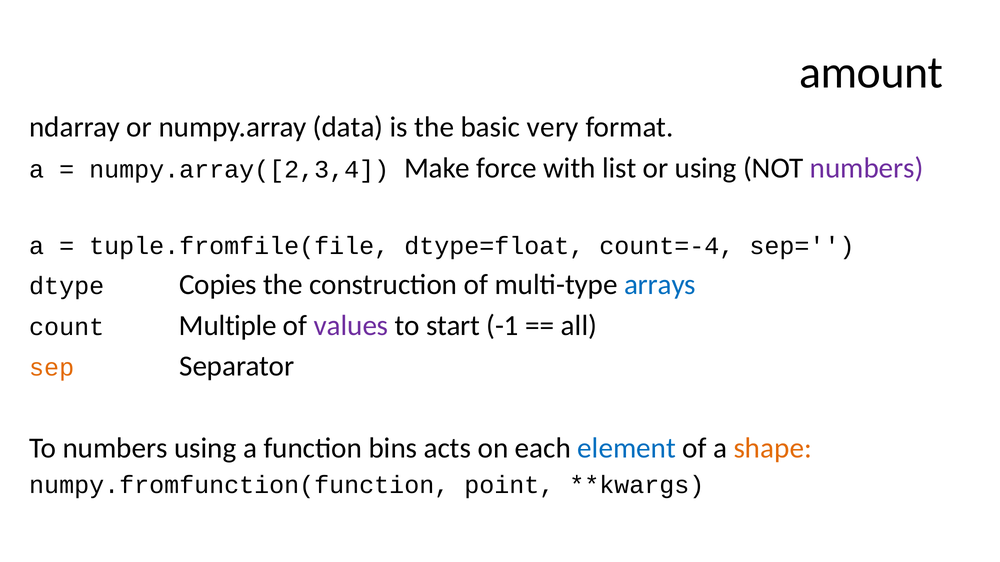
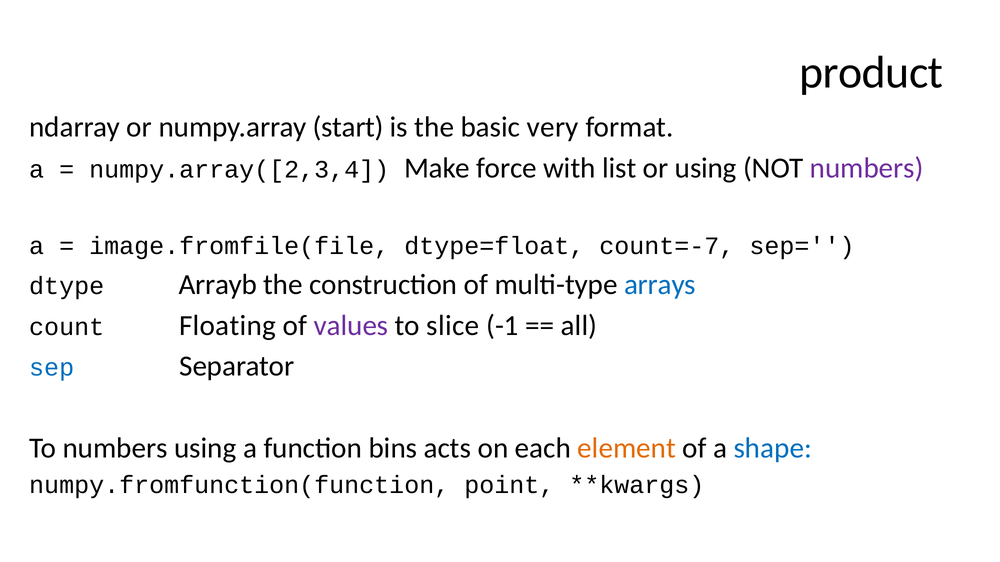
amount: amount -> product
data: data -> start
tuple.fromfile(file: tuple.fromfile(file -> image.fromfile(file
count=-4: count=-4 -> count=-7
Copies: Copies -> Arrayb
Multiple: Multiple -> Floating
start: start -> slice
sep colour: orange -> blue
element colour: blue -> orange
shape colour: orange -> blue
